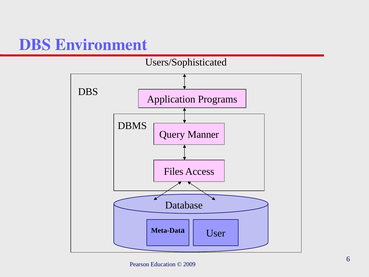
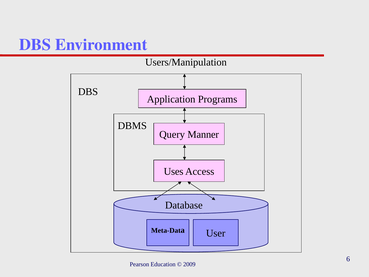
Users/Sophisticated: Users/Sophisticated -> Users/Manipulation
Files: Files -> Uses
